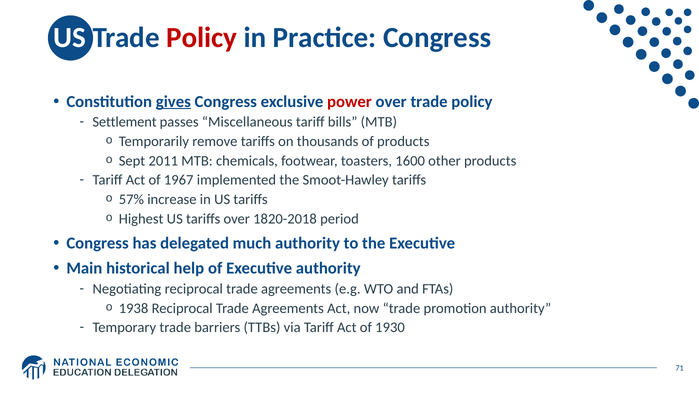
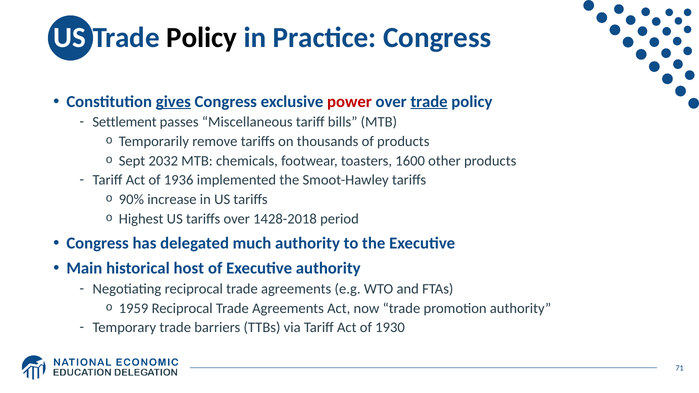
Policy at (202, 38) colour: red -> black
trade at (429, 102) underline: none -> present
2011: 2011 -> 2032
1967: 1967 -> 1936
57%: 57% -> 90%
1820-2018: 1820-2018 -> 1428-2018
help: help -> host
1938: 1938 -> 1959
